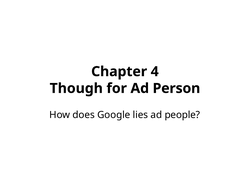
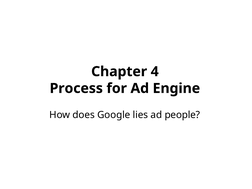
Though: Though -> Process
Person: Person -> Engine
